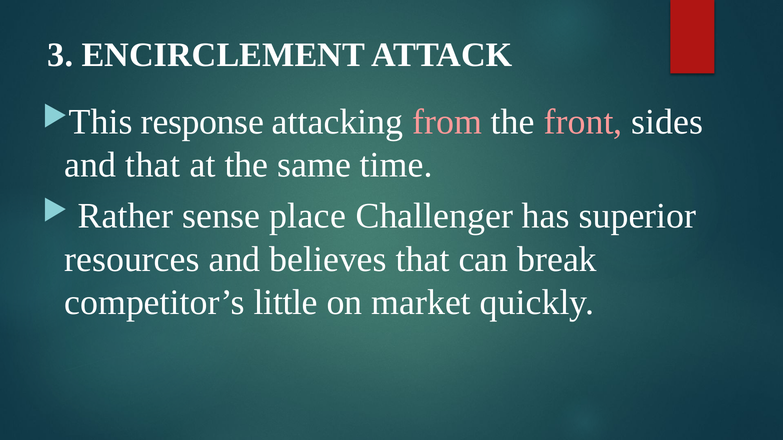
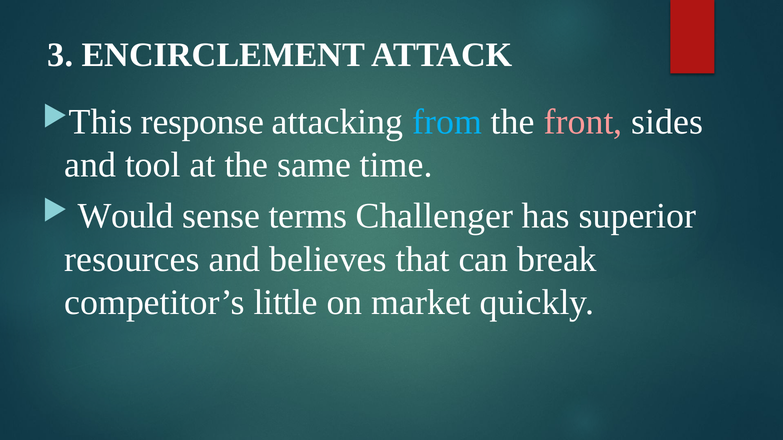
from colour: pink -> light blue
and that: that -> tool
Rather: Rather -> Would
place: place -> terms
